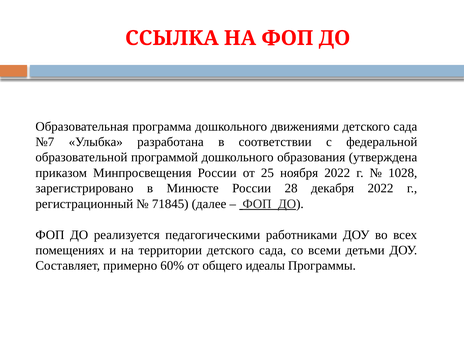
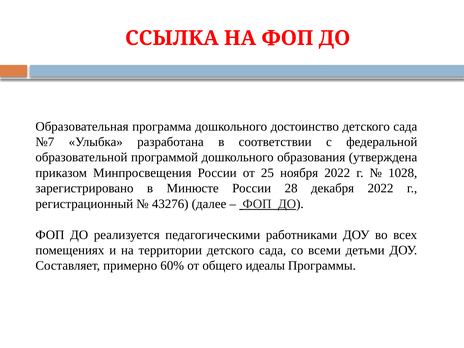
движениями: движениями -> достоинство
71845: 71845 -> 43276
